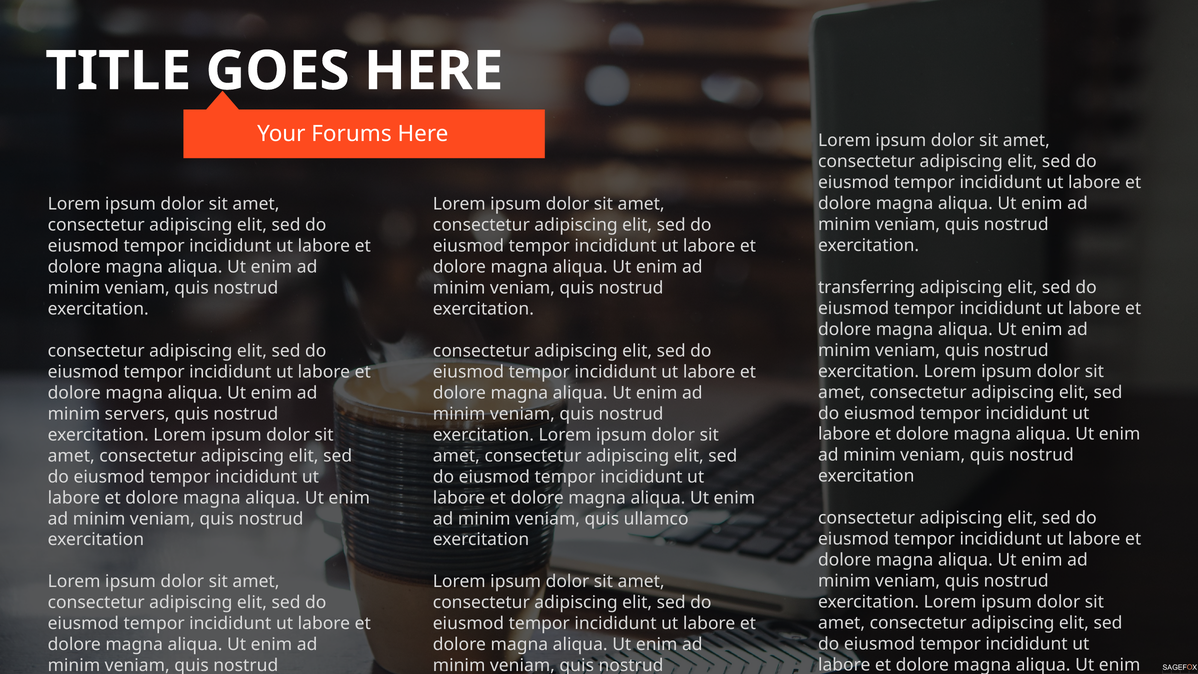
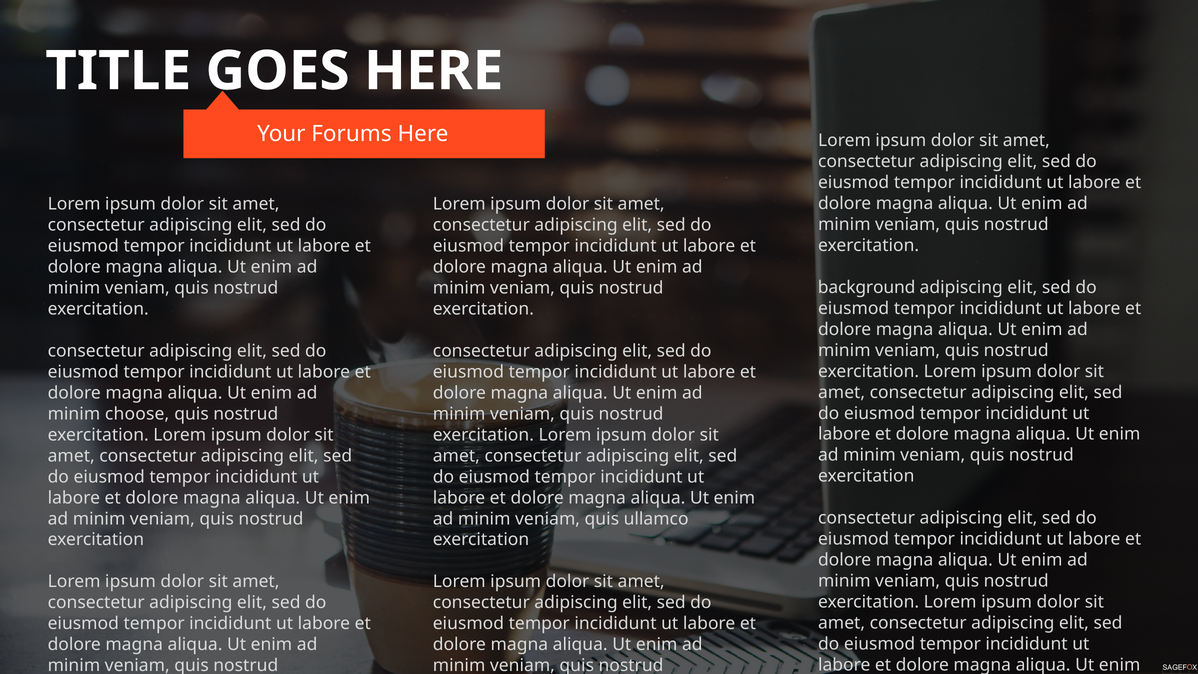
transferring: transferring -> background
servers: servers -> choose
